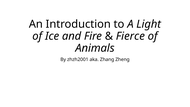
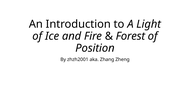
Fierce: Fierce -> Forest
Animals: Animals -> Position
